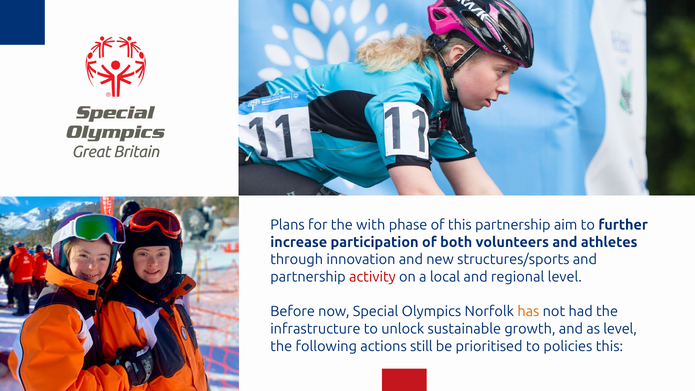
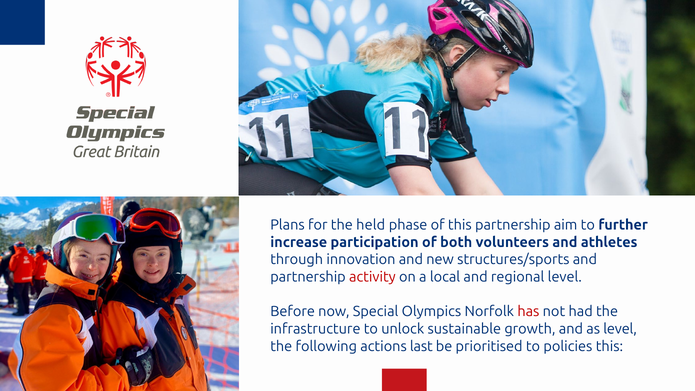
with: with -> held
has colour: orange -> red
still: still -> last
